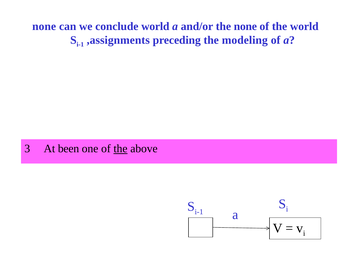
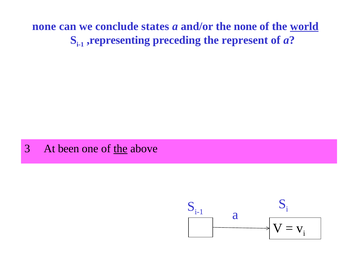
conclude world: world -> states
world at (304, 26) underline: none -> present
,assignments: ,assignments -> ,representing
modeling: modeling -> represent
